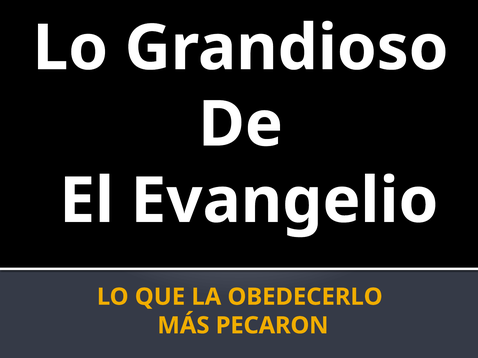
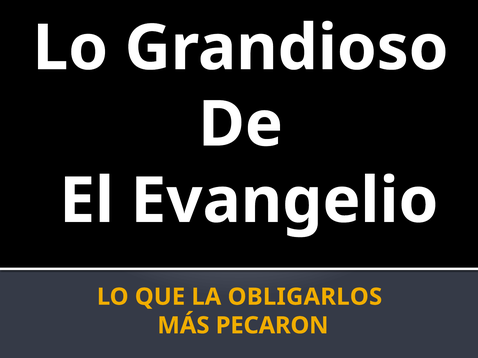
OBEDECERLO: OBEDECERLO -> OBLIGARLOS
